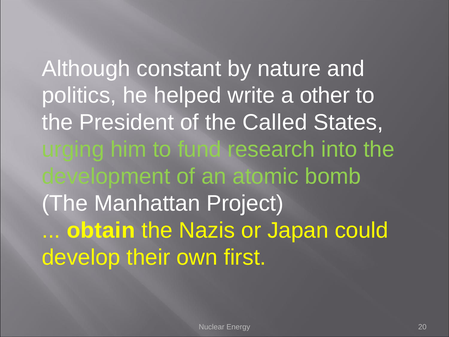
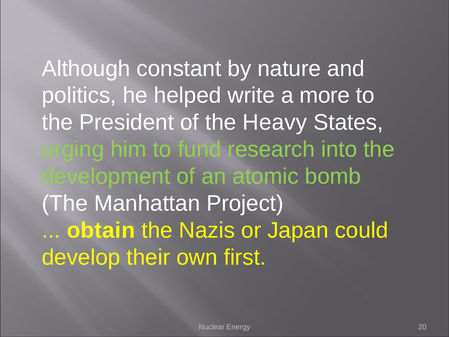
other: other -> more
Called: Called -> Heavy
